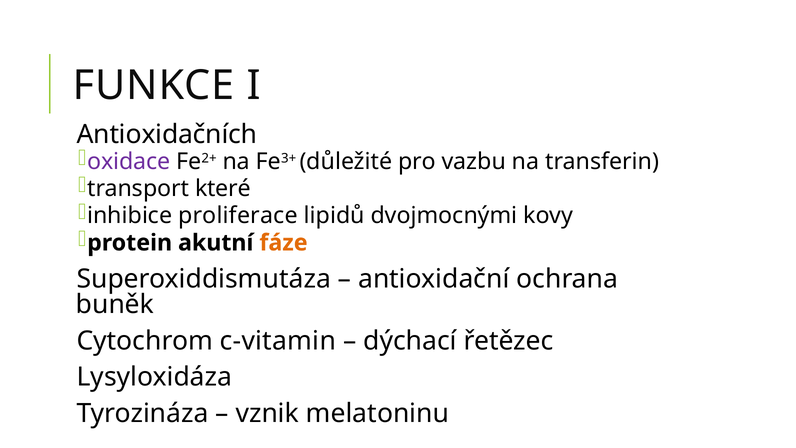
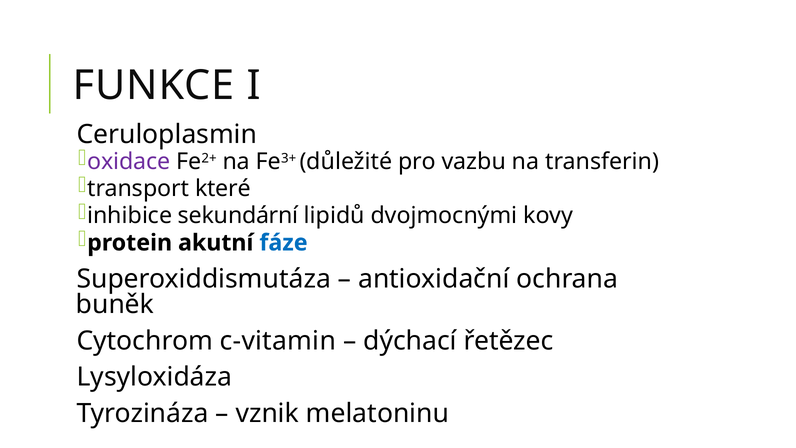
Antioxidačních: Antioxidačních -> Ceruloplasmin
proliferace: proliferace -> sekundární
fáze colour: orange -> blue
